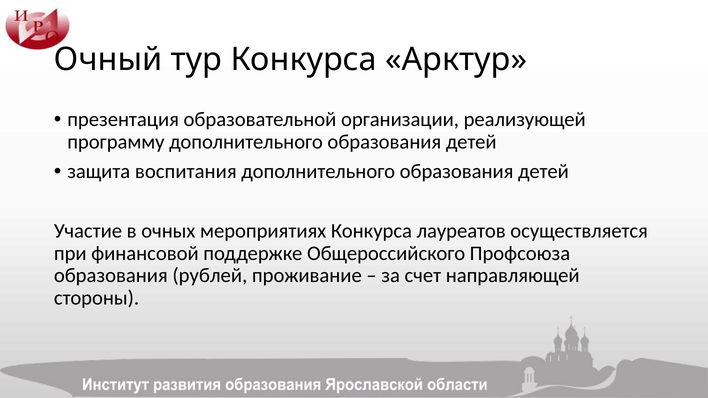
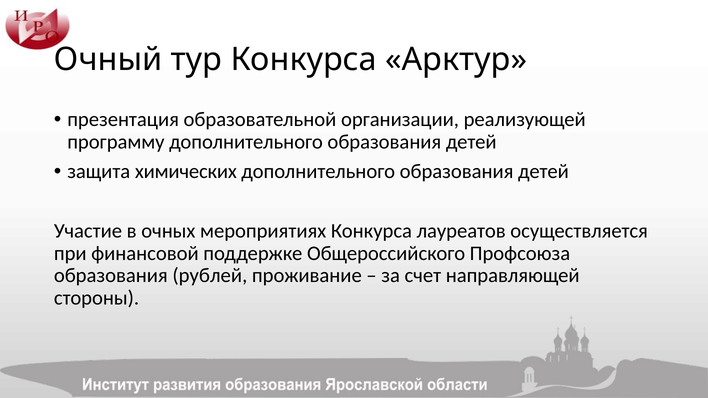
воспитания: воспитания -> химических
